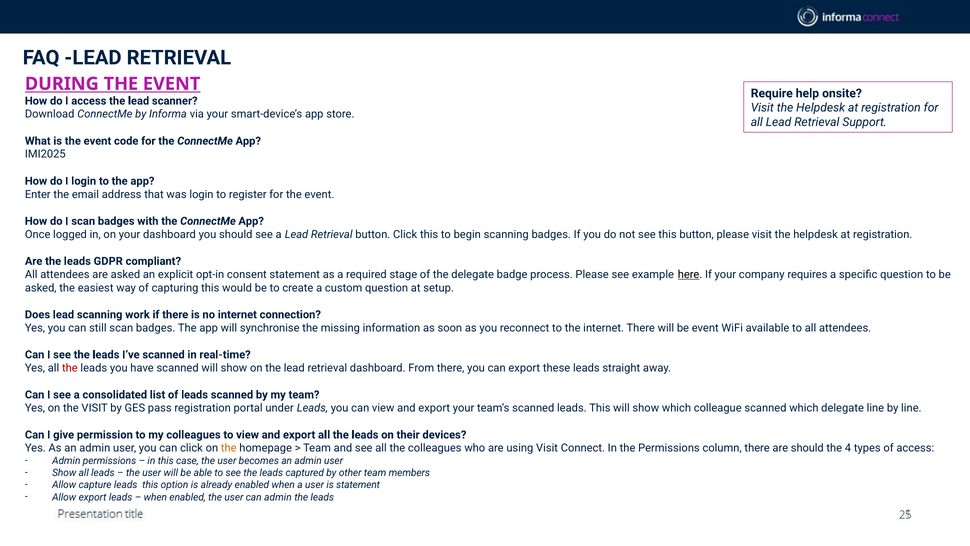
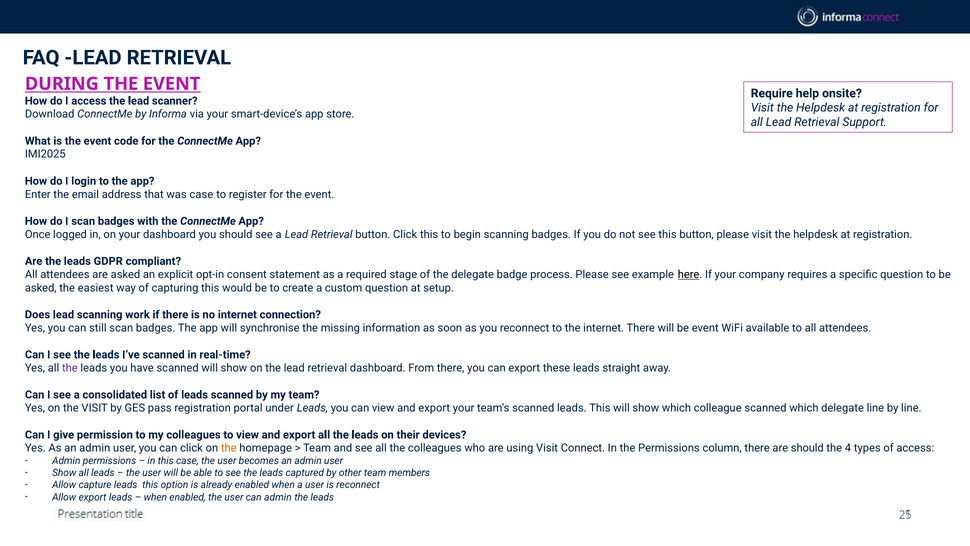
was login: login -> case
the at (70, 368) colour: red -> purple
is statement: statement -> reconnect
